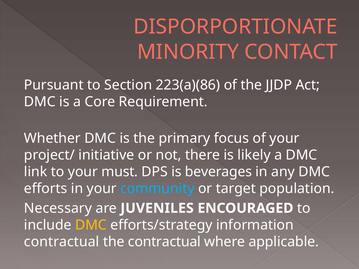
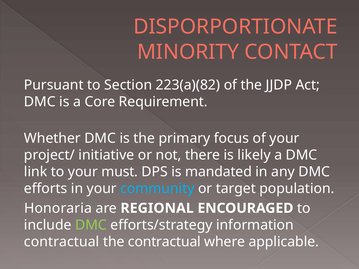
223(a)(86: 223(a)(86 -> 223(a)(82
beverages: beverages -> mandated
Necessary: Necessary -> Honoraria
JUVENILES: JUVENILES -> REGIONAL
DMC at (91, 225) colour: yellow -> light green
